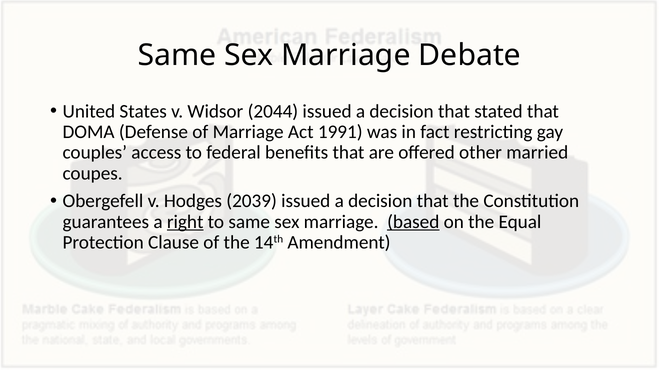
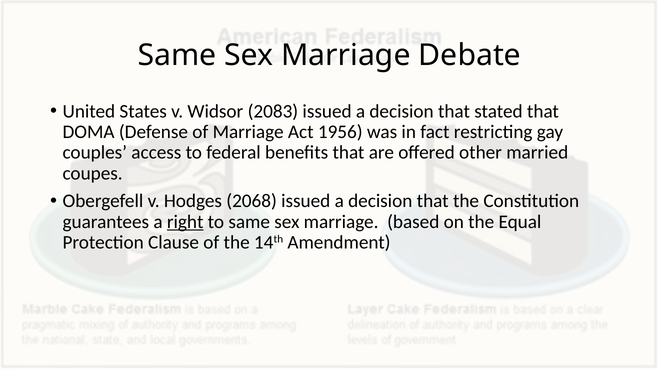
2044: 2044 -> 2083
1991: 1991 -> 1956
2039: 2039 -> 2068
based underline: present -> none
